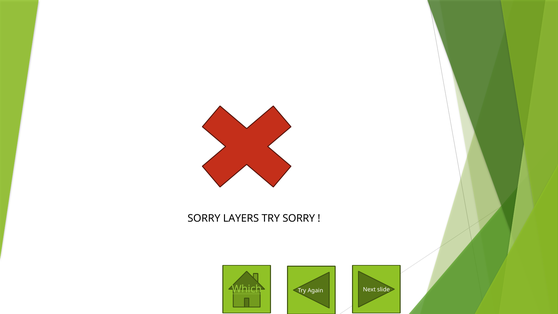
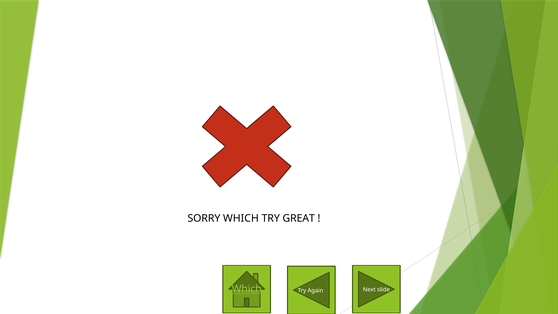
SORRY LAYERS: LAYERS -> WHICH
TRY SORRY: SORRY -> GREAT
